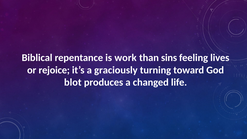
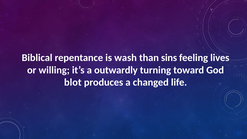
work: work -> wash
rejoice: rejoice -> willing
graciously: graciously -> outwardly
